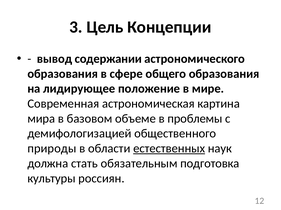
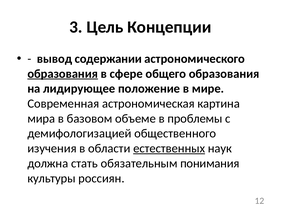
образования at (63, 74) underline: none -> present
природы: природы -> изучения
подготовка: подготовка -> понимания
